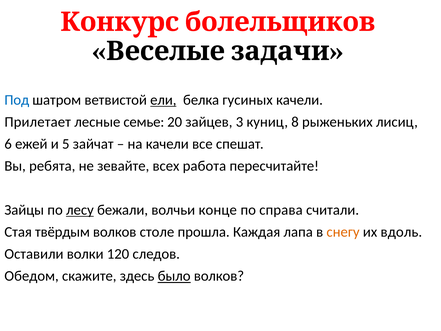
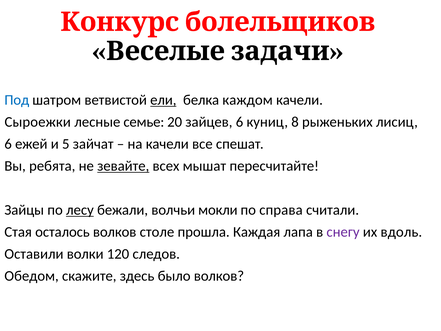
гусиных: гусиных -> каждом
Прилетает: Прилетает -> Сыроежки
зайцев 3: 3 -> 6
зевайте underline: none -> present
работа: работа -> мышат
конце: конце -> мокли
твёрдым: твёрдым -> осталось
снегу colour: orange -> purple
было underline: present -> none
